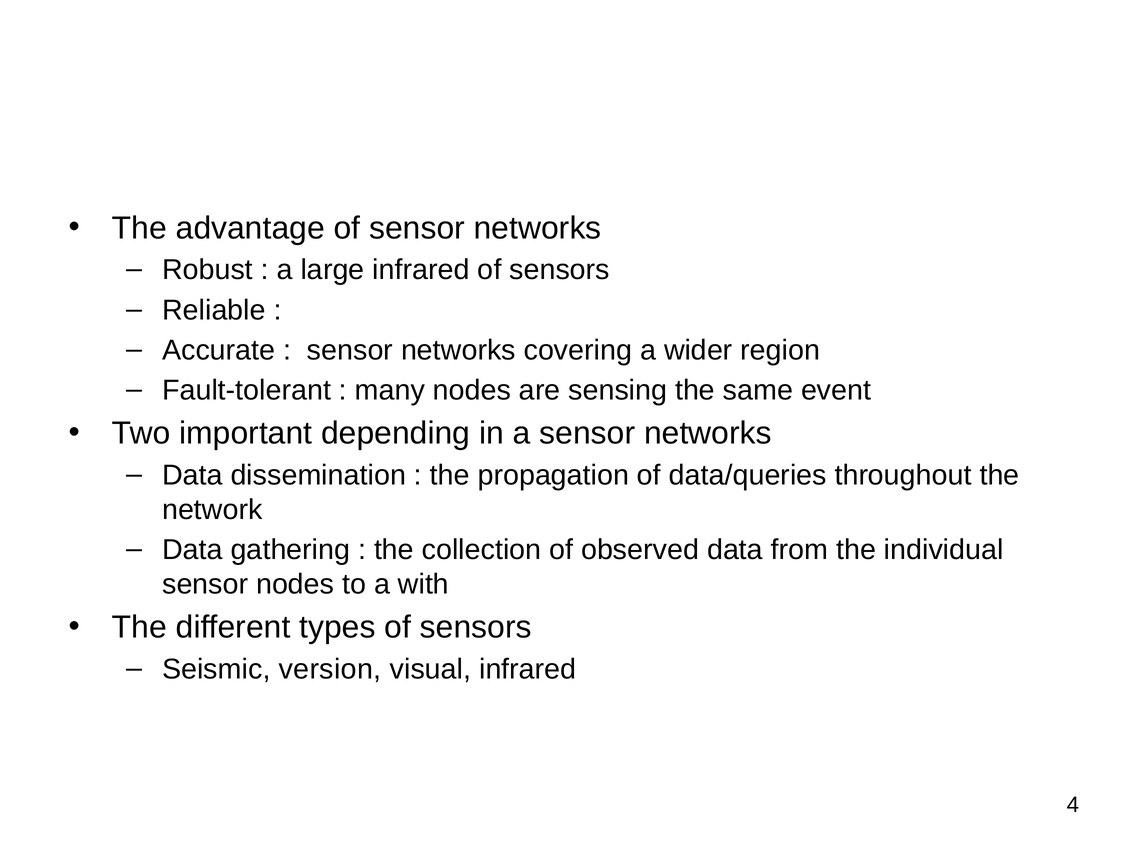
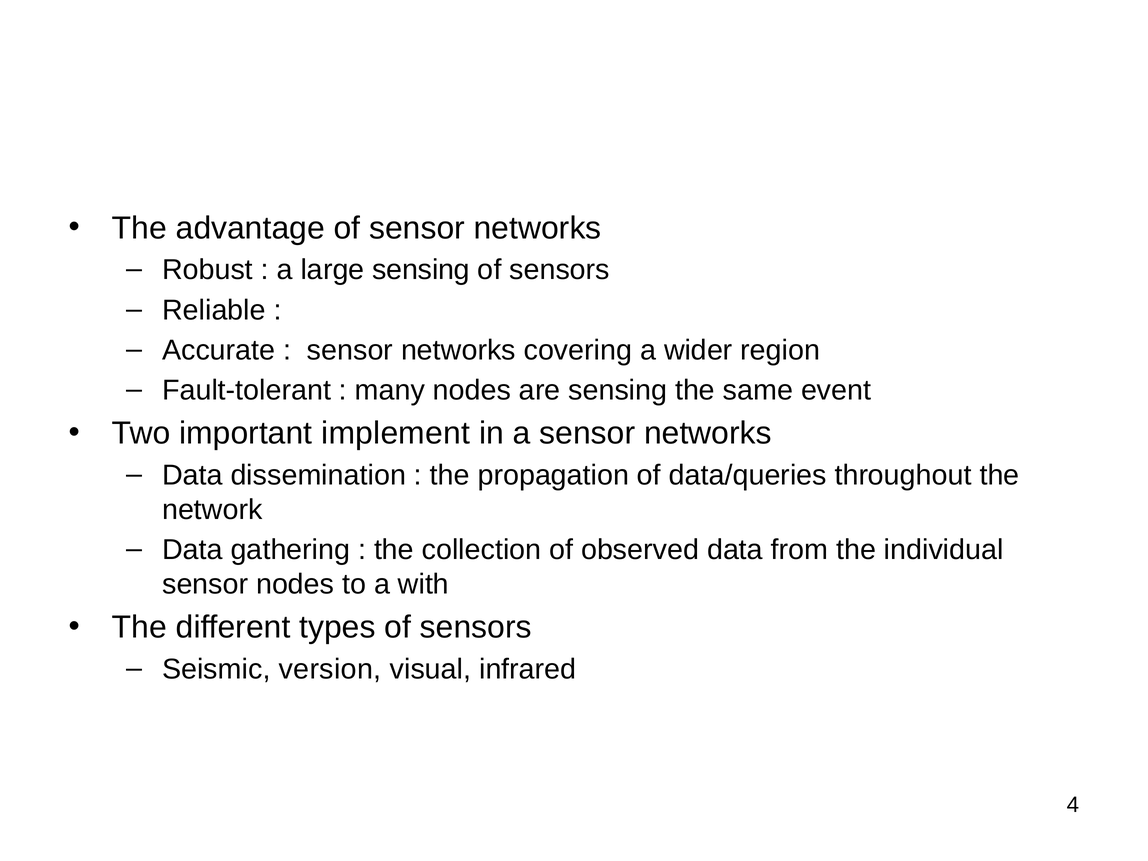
large infrared: infrared -> sensing
depending: depending -> implement
